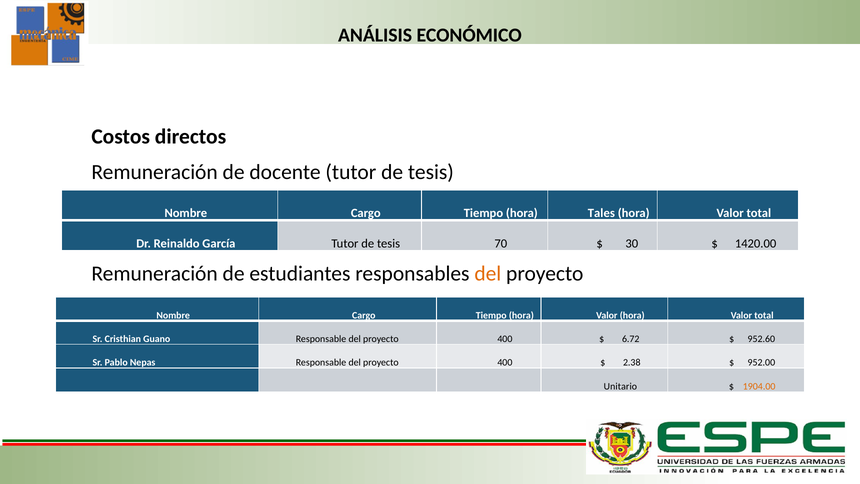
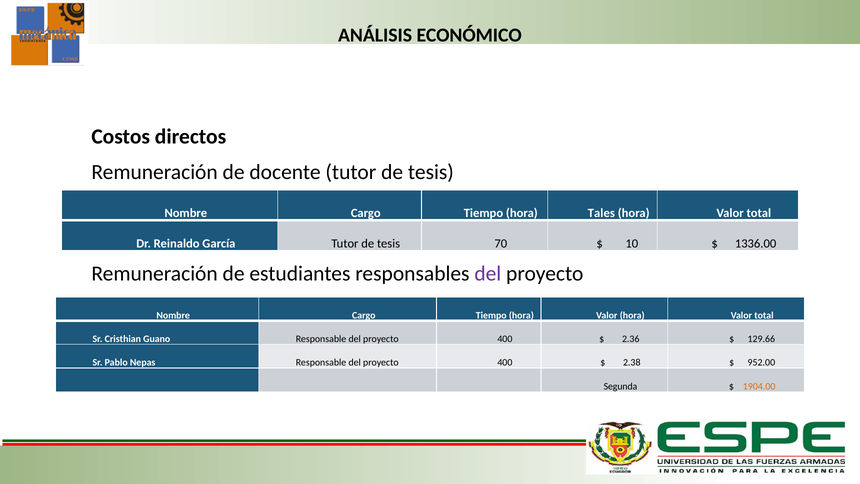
30: 30 -> 10
1420.00: 1420.00 -> 1336.00
del at (488, 274) colour: orange -> purple
6.72: 6.72 -> 2.36
952.60: 952.60 -> 129.66
Unitario: Unitario -> Segunda
